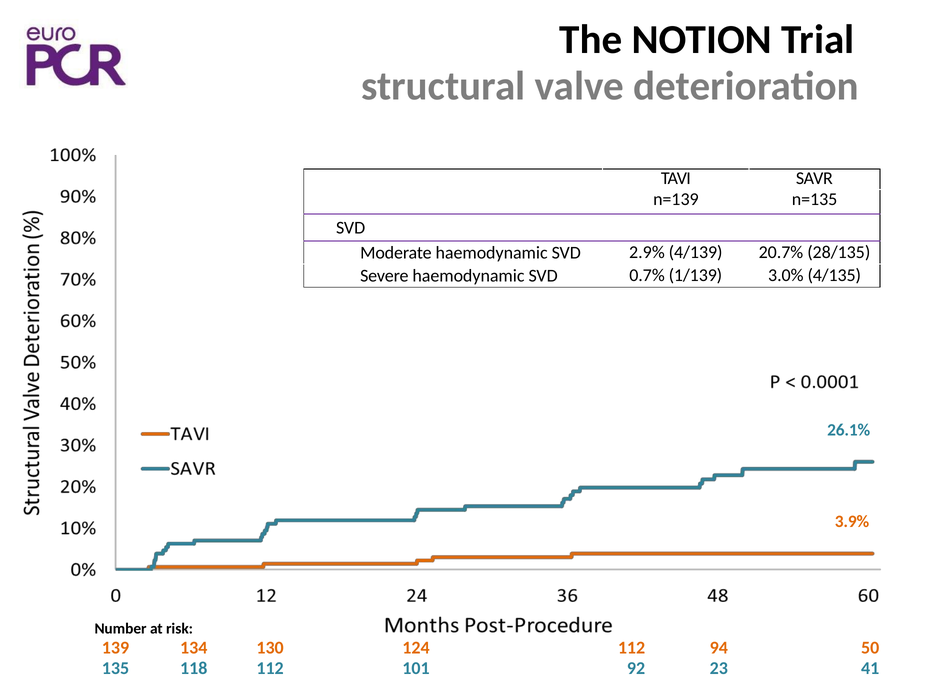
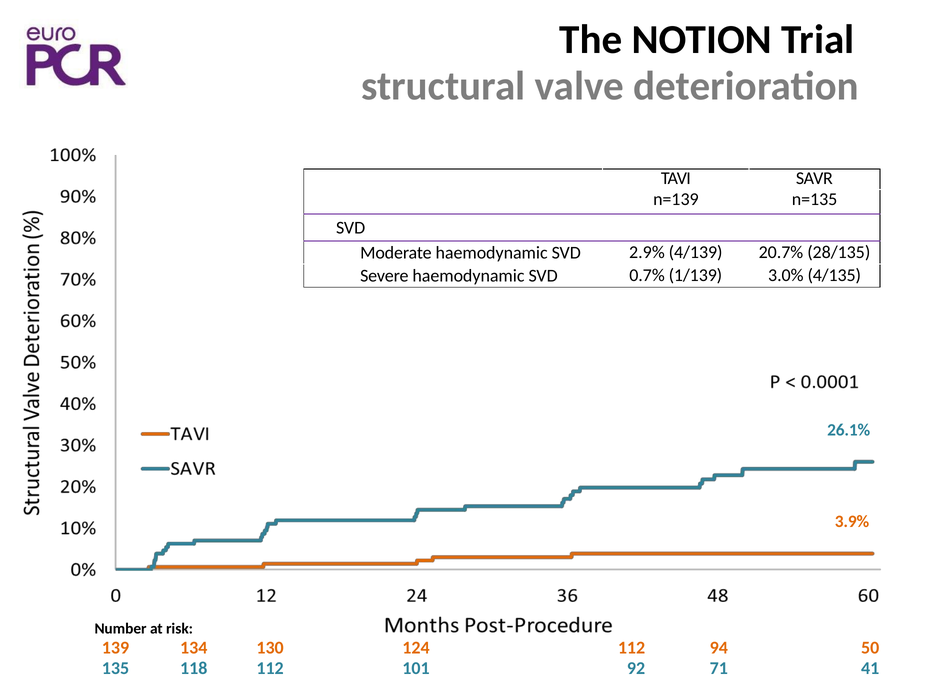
23: 23 -> 71
